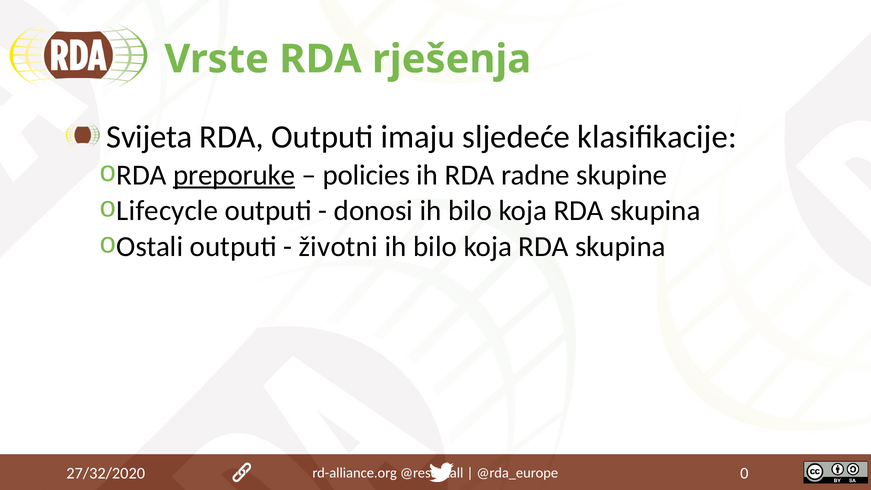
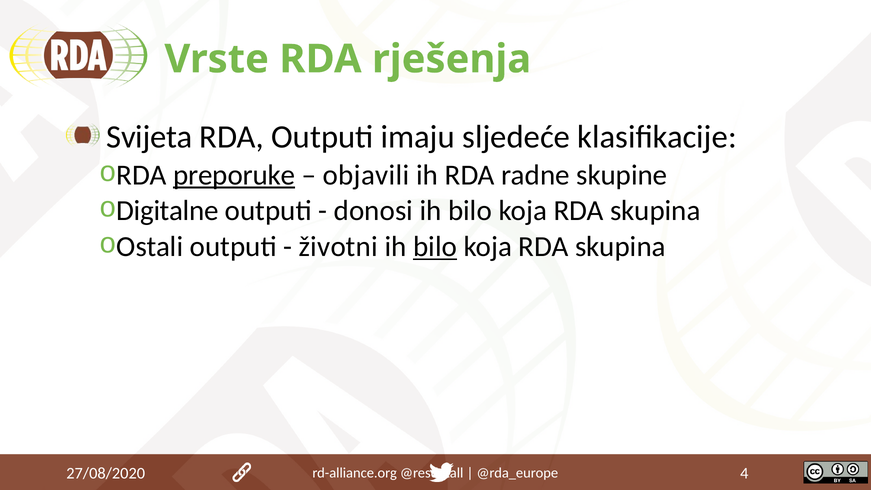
policies: policies -> objavili
Lifecycle: Lifecycle -> Digitalne
bilo at (435, 247) underline: none -> present
27/32/2020: 27/32/2020 -> 27/08/2020
0: 0 -> 4
